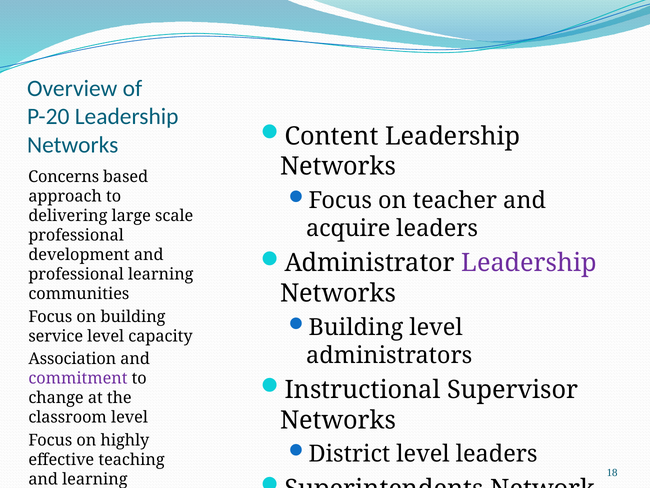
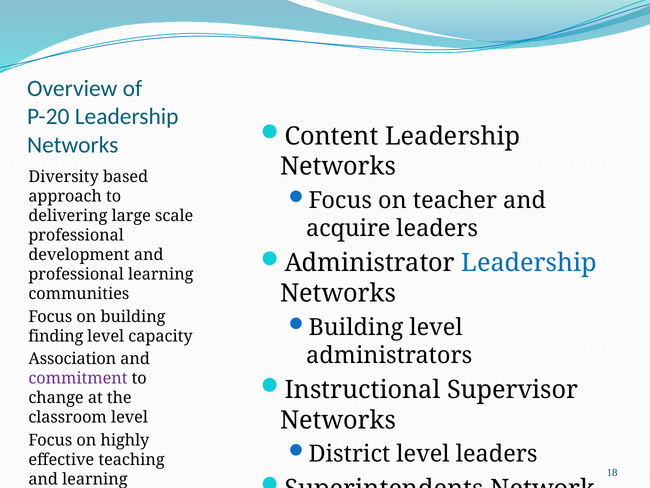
Concerns: Concerns -> Diversity
Leadership at (529, 263) colour: purple -> blue
service: service -> finding
